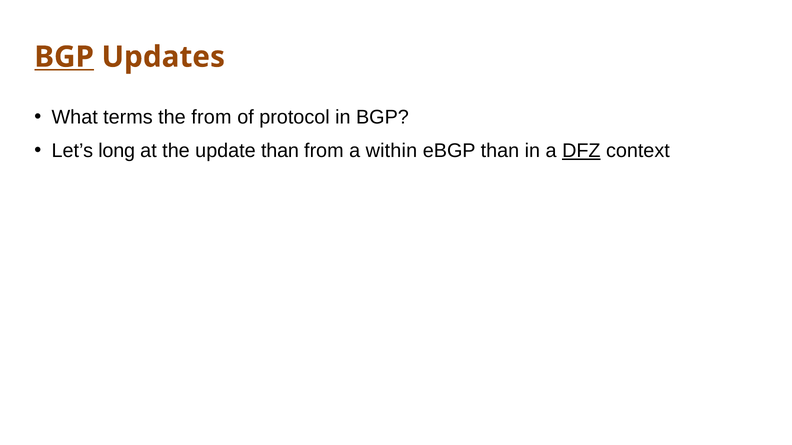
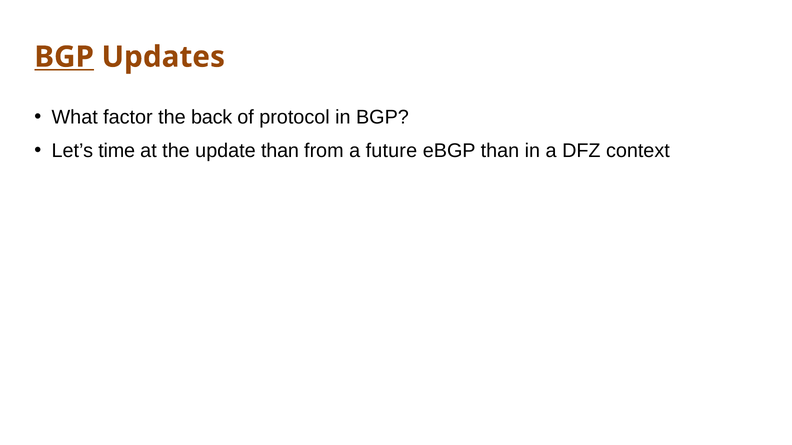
terms: terms -> factor
the from: from -> back
long: long -> time
within: within -> future
DFZ underline: present -> none
